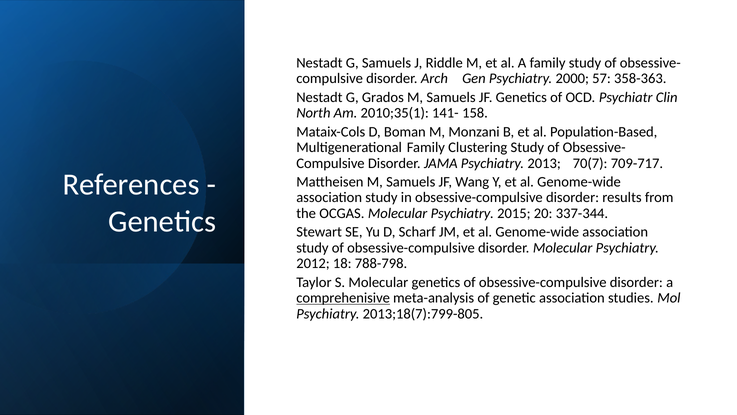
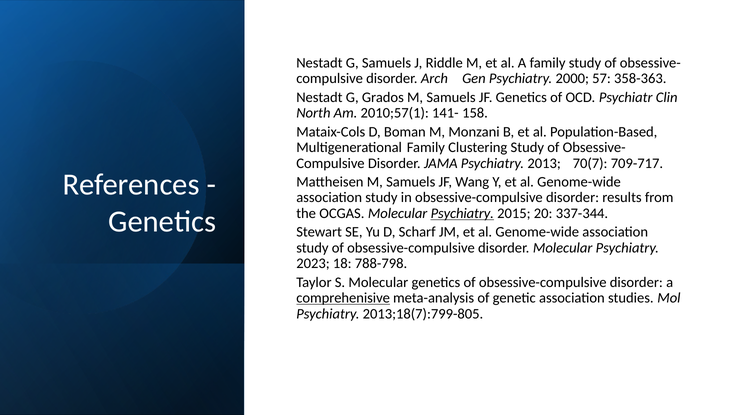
2010;35(1: 2010;35(1 -> 2010;57(1
Psychiatry at (462, 213) underline: none -> present
2012: 2012 -> 2023
